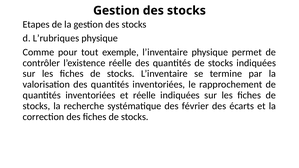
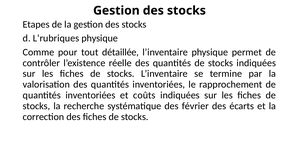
exemple: exemple -> détaillée
et réelle: réelle -> coûts
